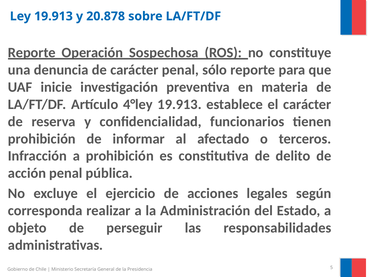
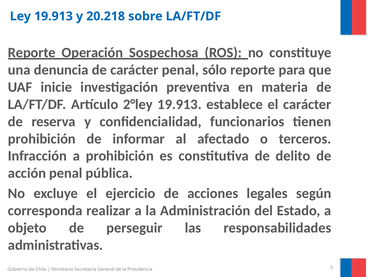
20.878: 20.878 -> 20.218
4°ley: 4°ley -> 2°ley
